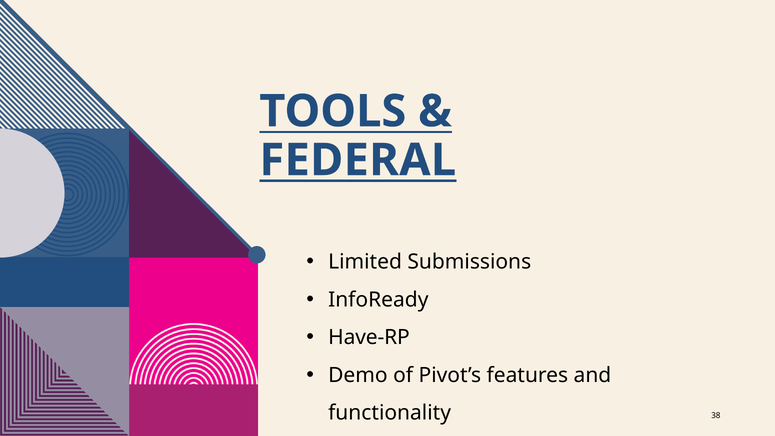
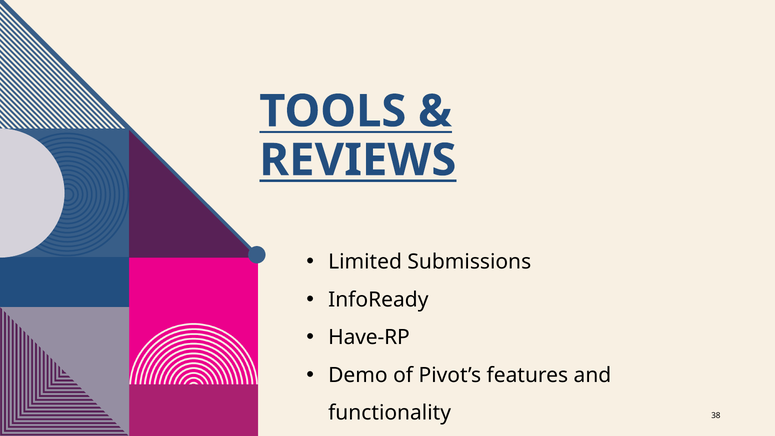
FEDERAL: FEDERAL -> REVIEWS
